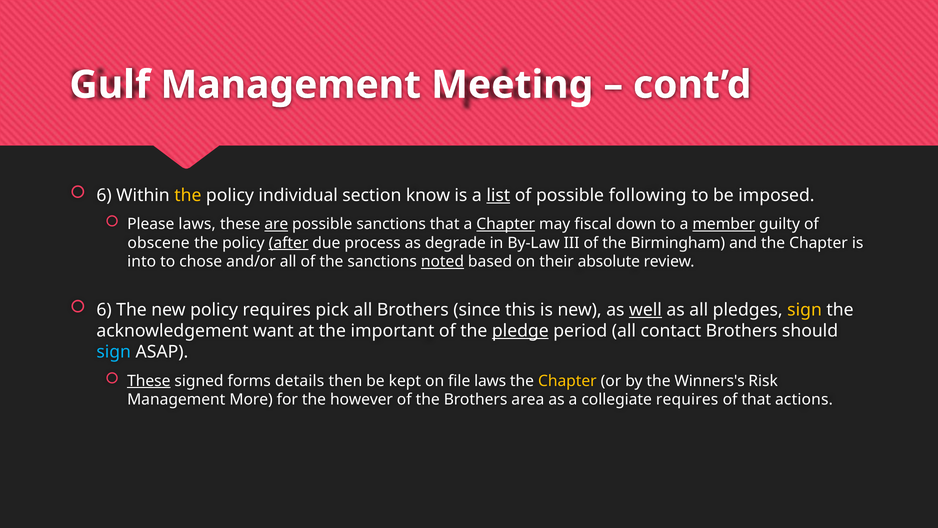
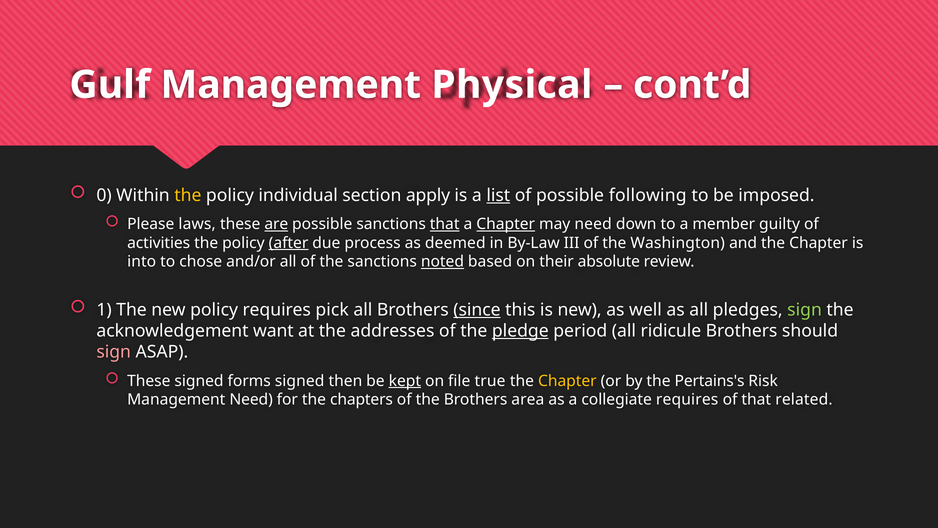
Meeting: Meeting -> Physical
6 at (104, 195): 6 -> 0
know: know -> apply
that at (445, 224) underline: none -> present
may fiscal: fiscal -> need
member underline: present -> none
obscene: obscene -> activities
degrade: degrade -> deemed
Birmingham: Birmingham -> Washington
6 at (104, 310): 6 -> 1
since underline: none -> present
well underline: present -> none
sign at (805, 310) colour: yellow -> light green
important: important -> addresses
contact: contact -> ridicule
sign at (114, 352) colour: light blue -> pink
These at (149, 381) underline: present -> none
forms details: details -> signed
kept underline: none -> present
file laws: laws -> true
Winners's: Winners's -> Pertains's
Management More: More -> Need
however: however -> chapters
actions: actions -> related
